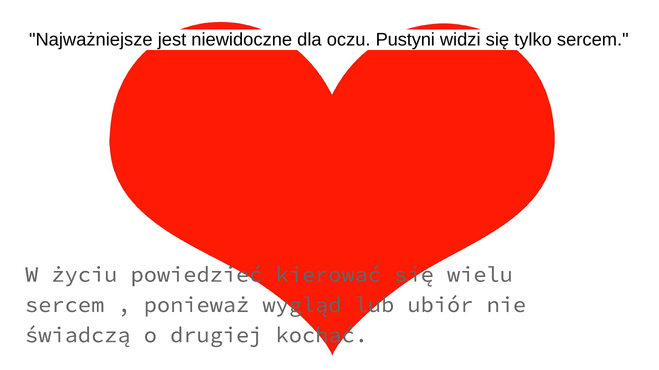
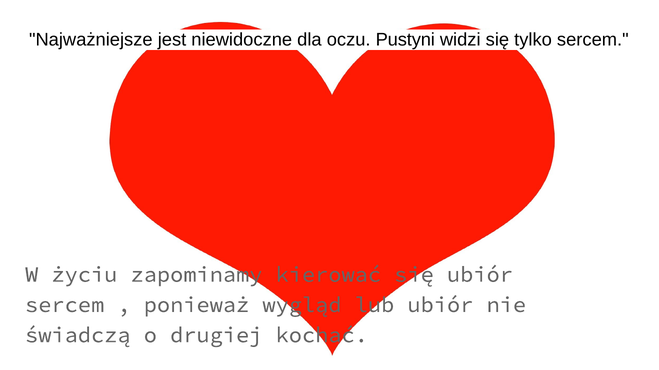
powiedzieć: powiedzieć -> zapominamy
się wielu: wielu -> ubiór
